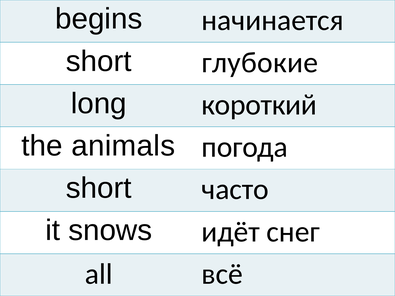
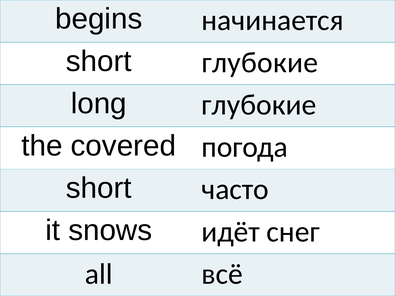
long короткий: короткий -> глубокие
animals: animals -> covered
